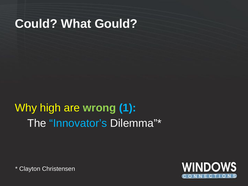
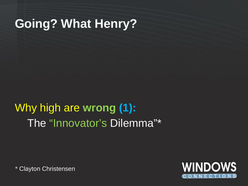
Could: Could -> Going
Gould: Gould -> Henry
Innovator’s colour: light blue -> light green
